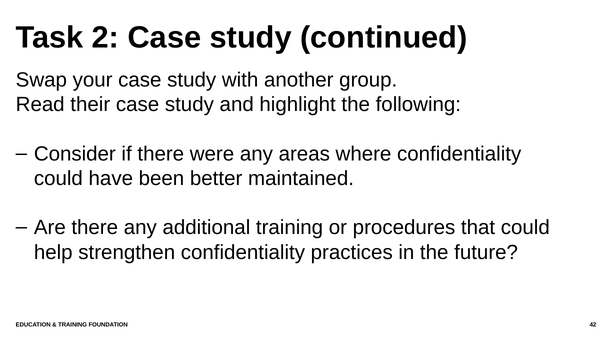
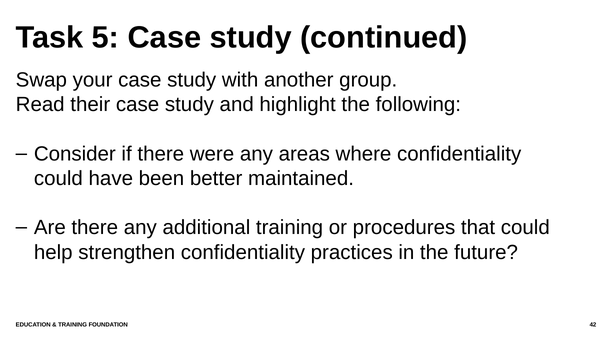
2: 2 -> 5
